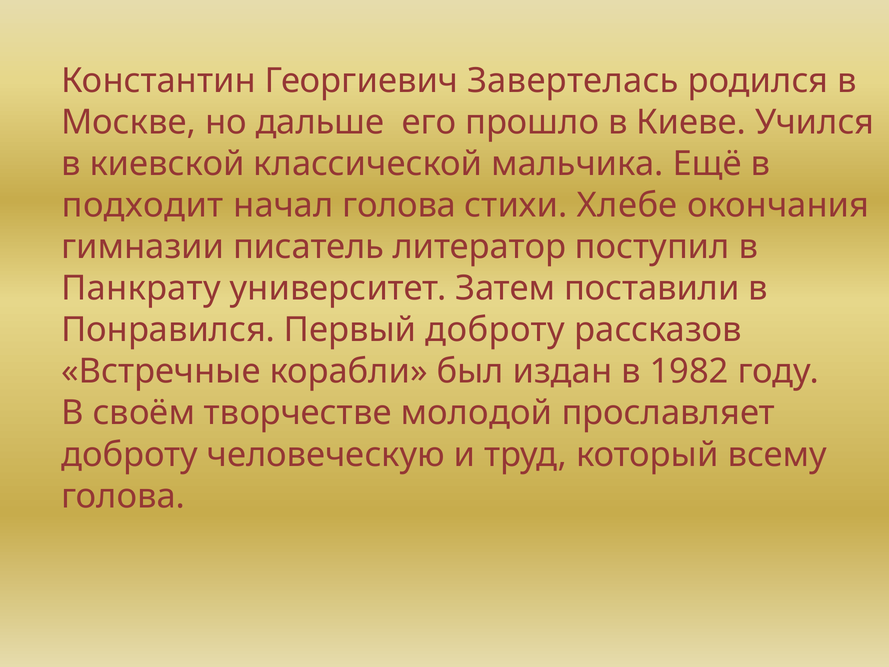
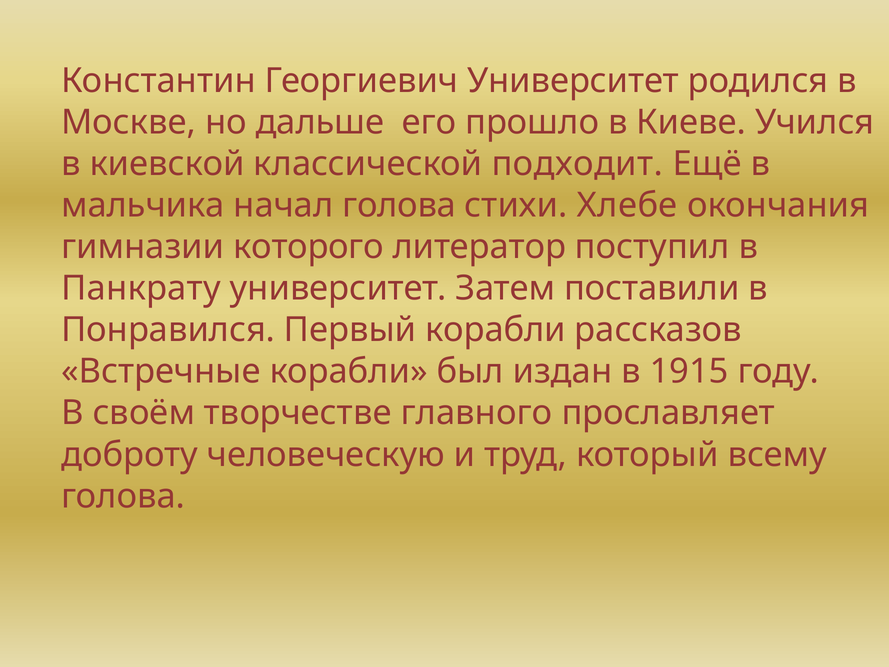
Георгиевич Завертелась: Завертелась -> Университет
мальчика: мальчика -> подходит
подходит: подходит -> мальчика
писатель: писатель -> которого
Первый доброту: доброту -> корабли
1982: 1982 -> 1915
молодой: молодой -> главного
